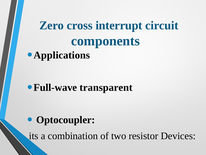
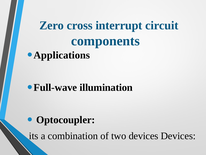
transparent: transparent -> illumination
two resistor: resistor -> devices
